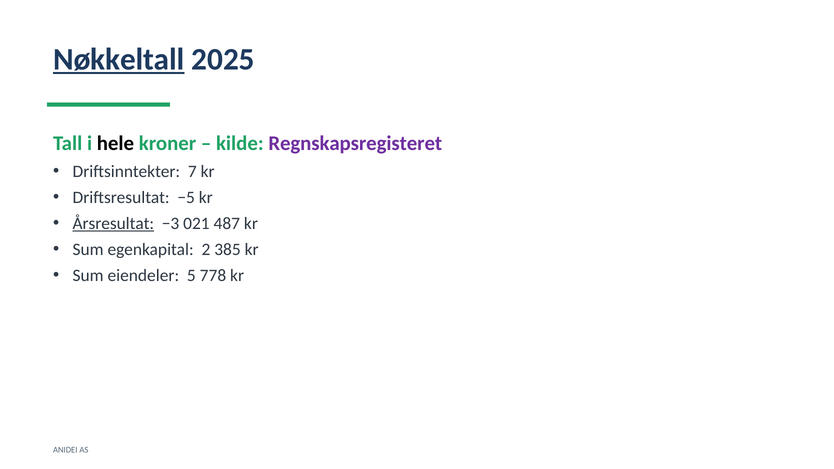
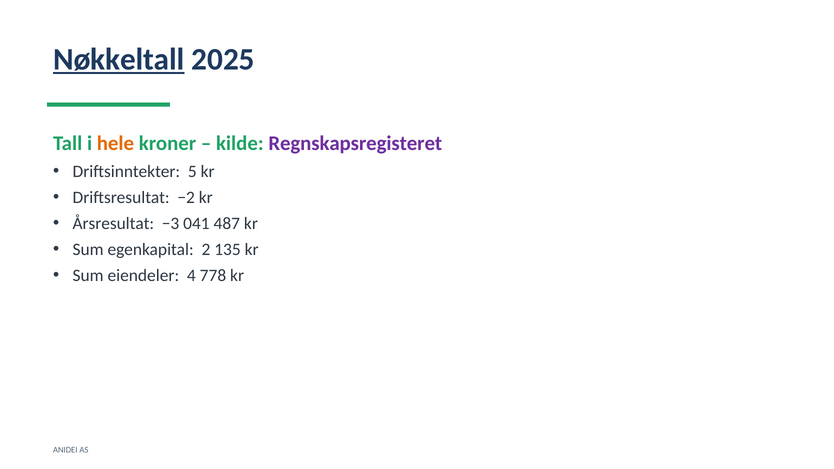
hele colour: black -> orange
7: 7 -> 5
−5: −5 -> −2
Årsresultat underline: present -> none
021: 021 -> 041
385: 385 -> 135
5: 5 -> 4
